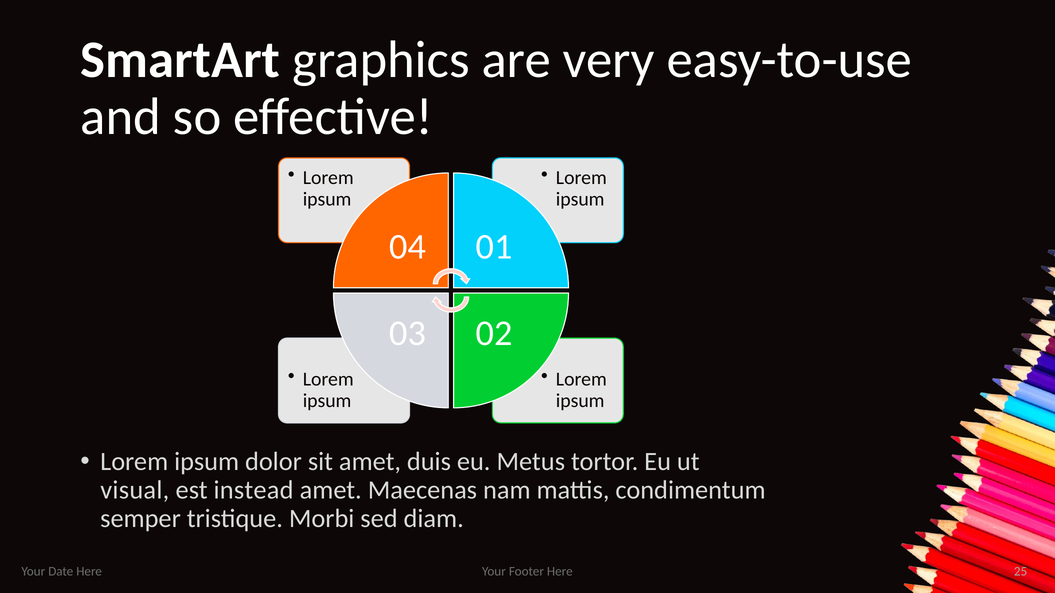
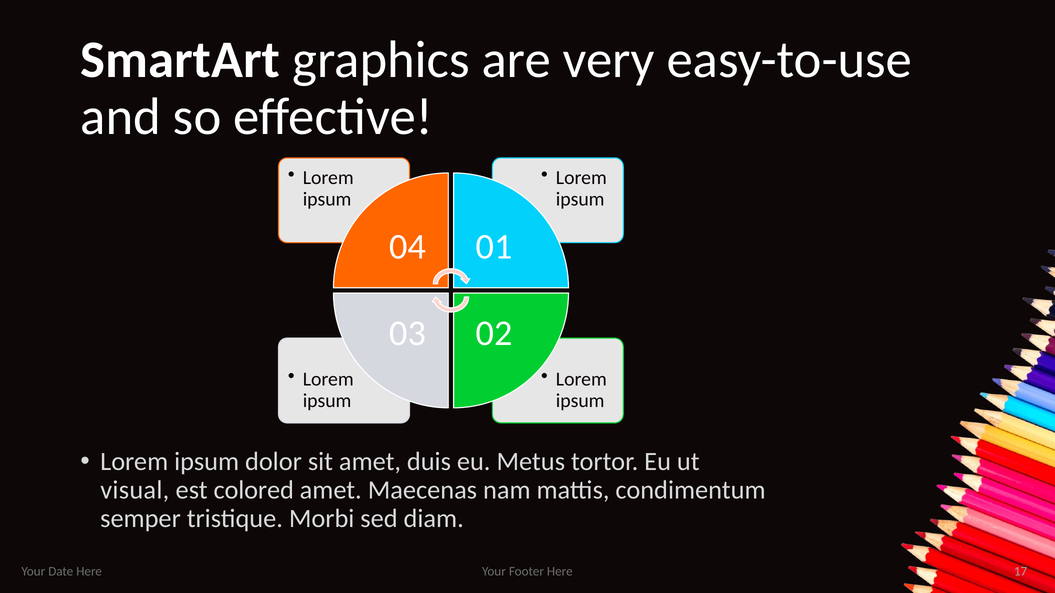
instead: instead -> colored
25: 25 -> 17
